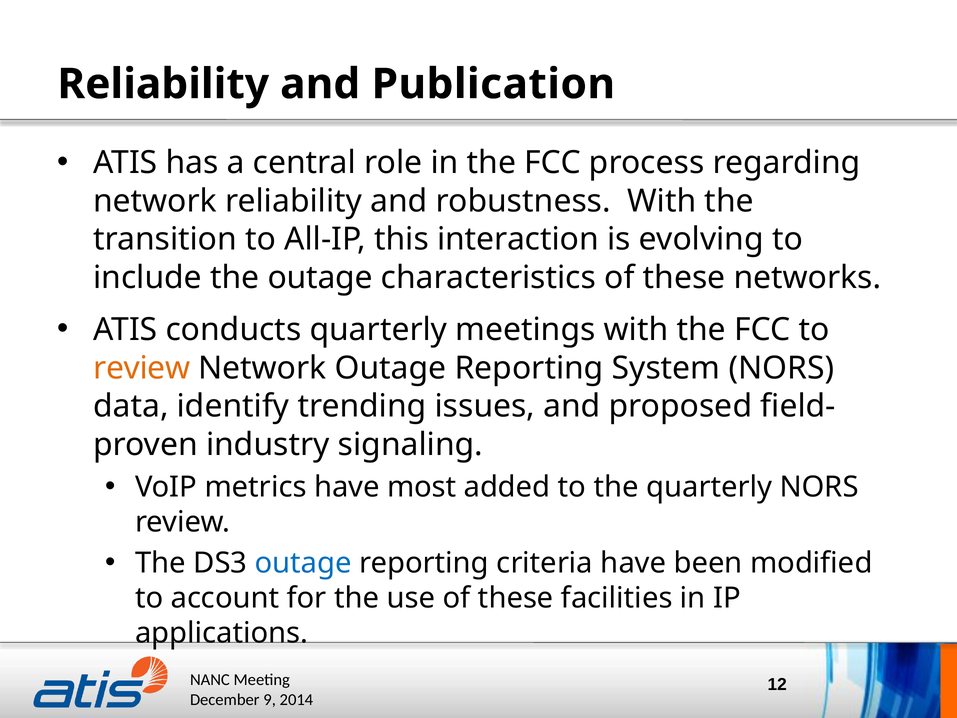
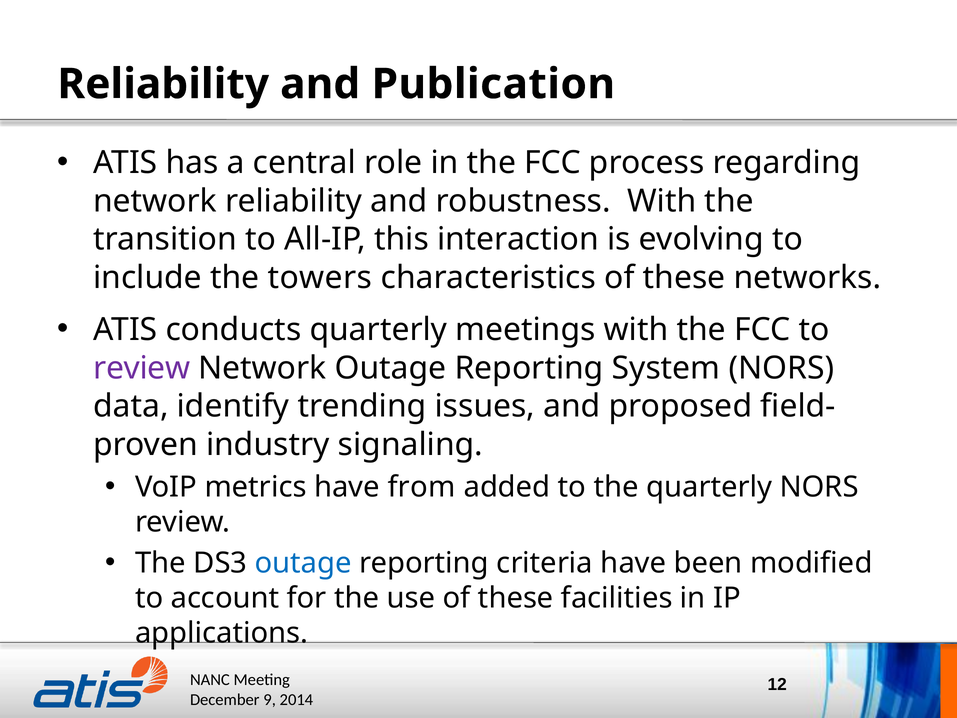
the outage: outage -> towers
review at (142, 368) colour: orange -> purple
most: most -> from
